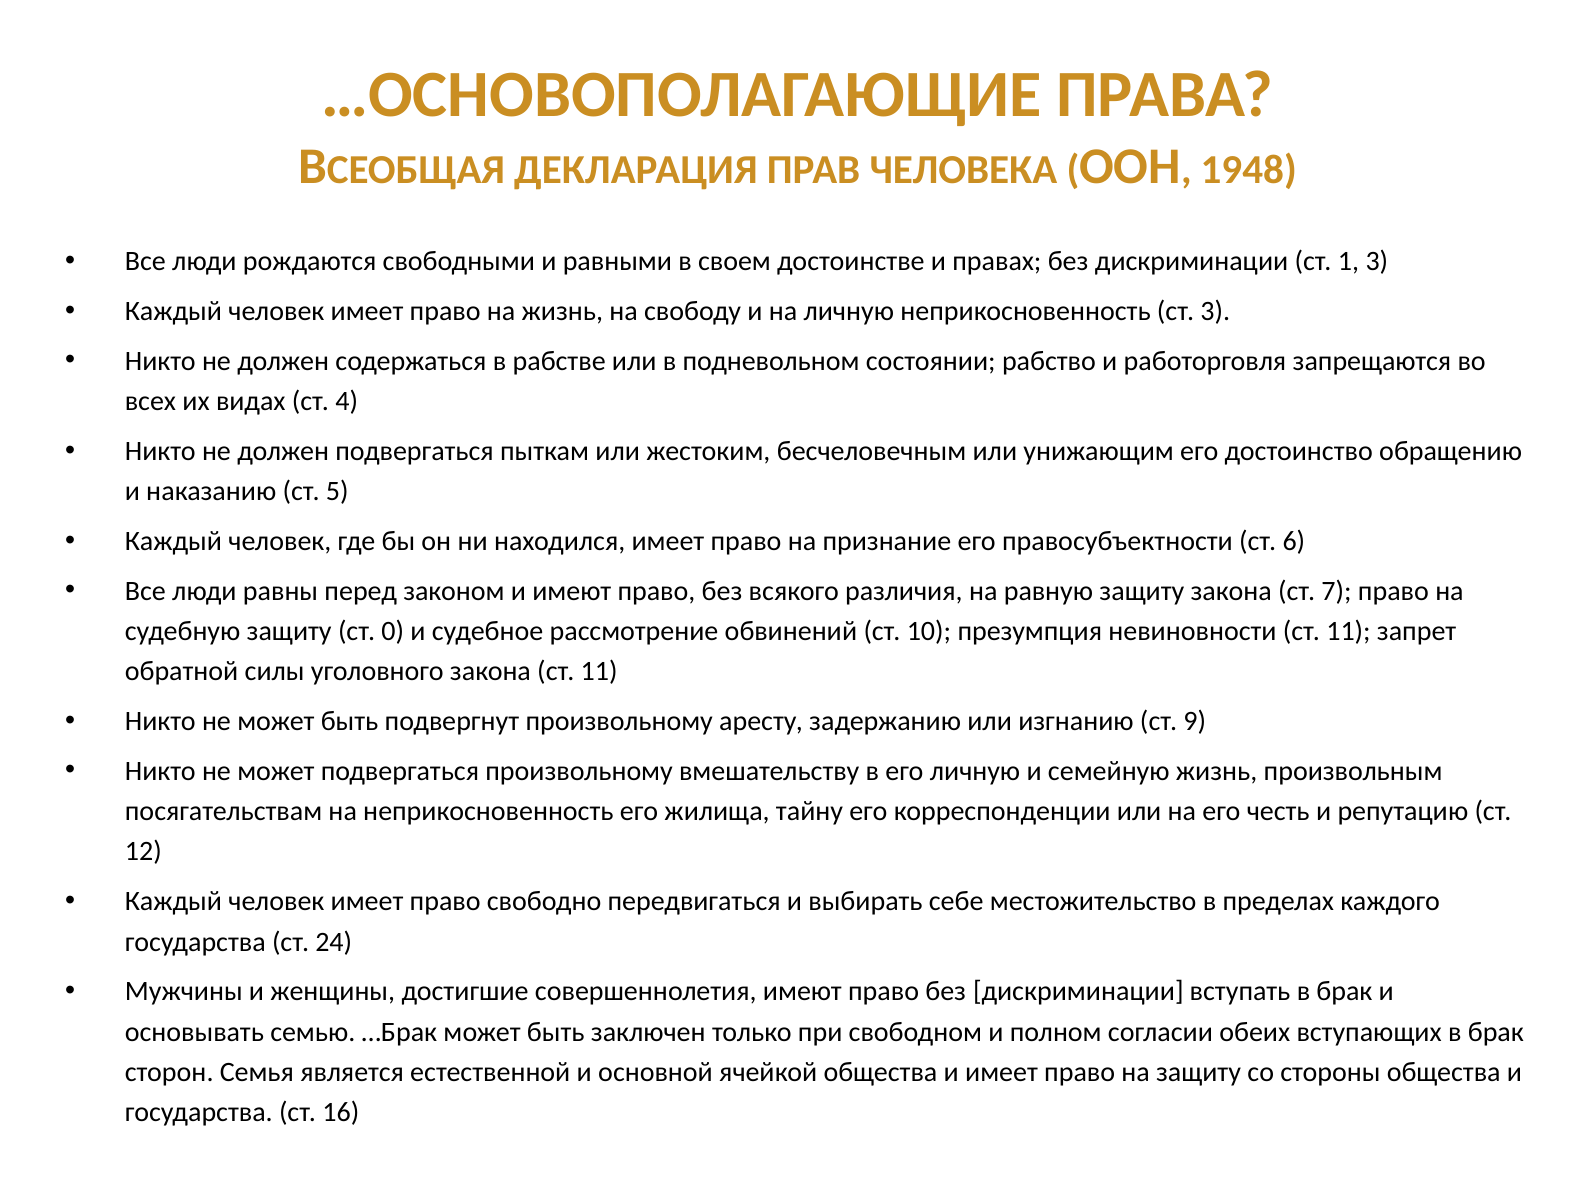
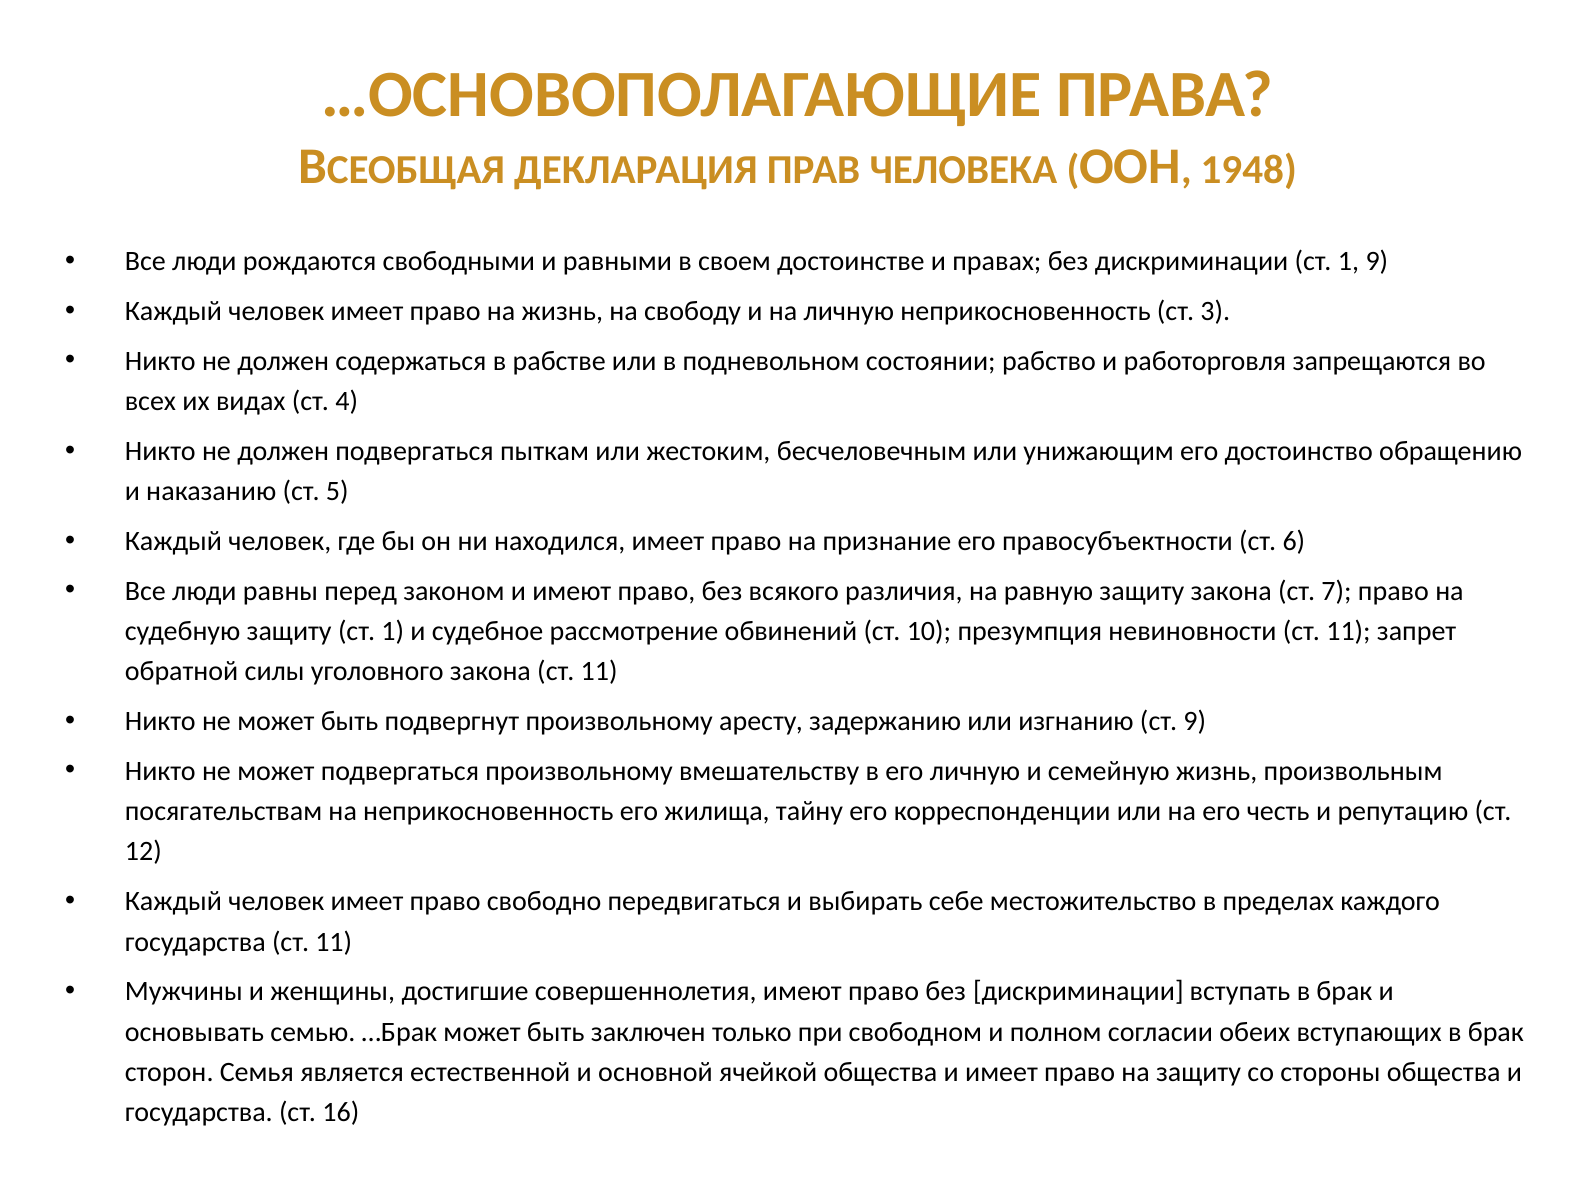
1 3: 3 -> 9
защиту ст 0: 0 -> 1
государства ст 24: 24 -> 11
